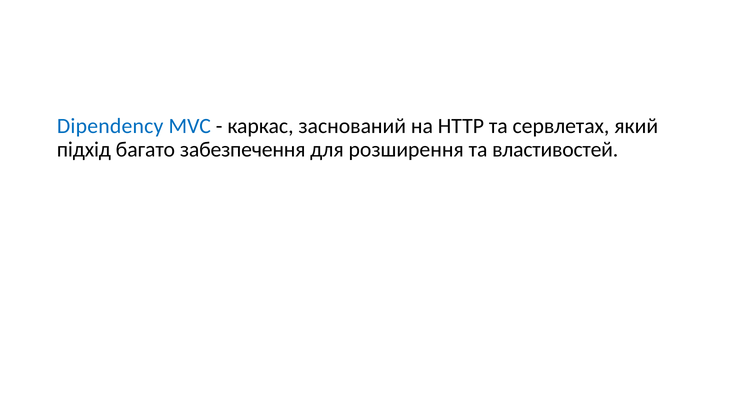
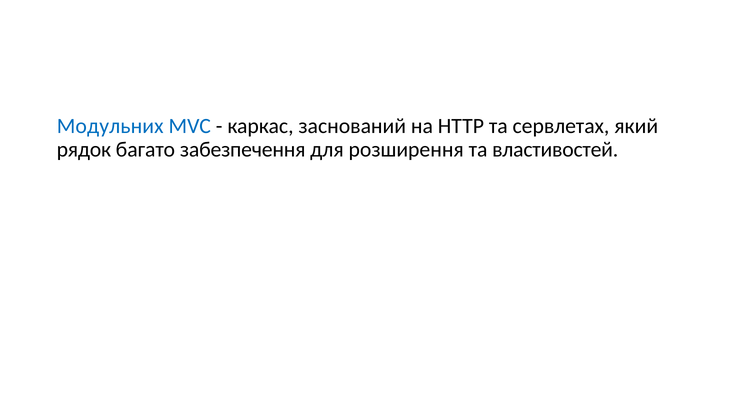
Dipendency: Dipendency -> Модульних
підхід: підхід -> рядок
